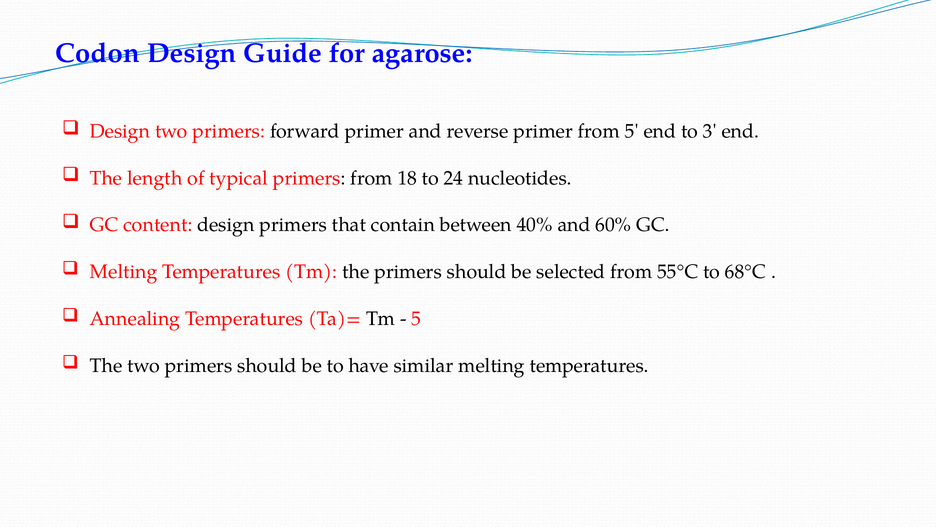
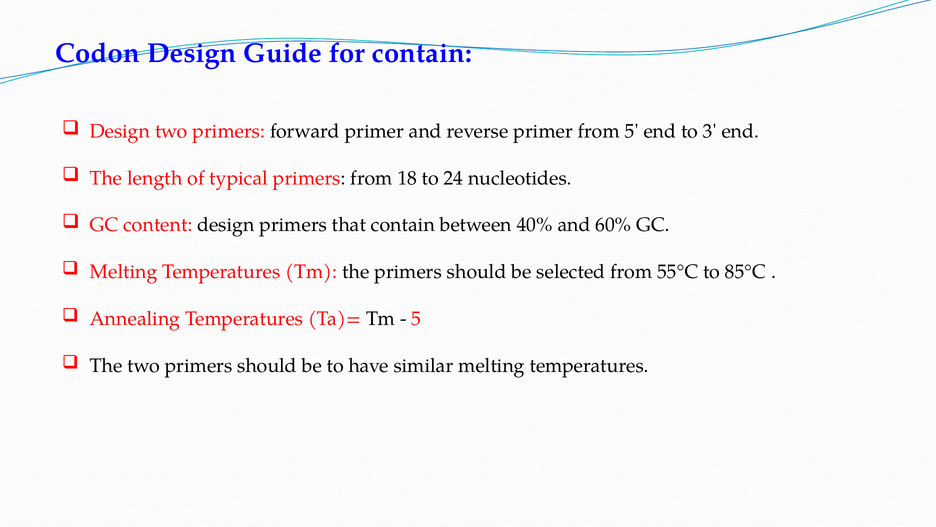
for agarose: agarose -> contain
68°C: 68°C -> 85°C
